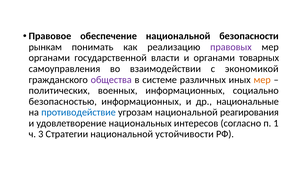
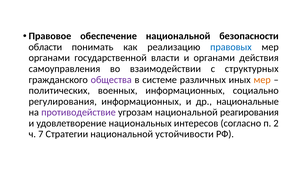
рынкам: рынкам -> области
правовых colour: purple -> blue
товарных: товарных -> действия
экономикой: экономикой -> структурных
безопасностью: безопасностью -> регулирования
противодействие colour: blue -> purple
1: 1 -> 2
3: 3 -> 7
